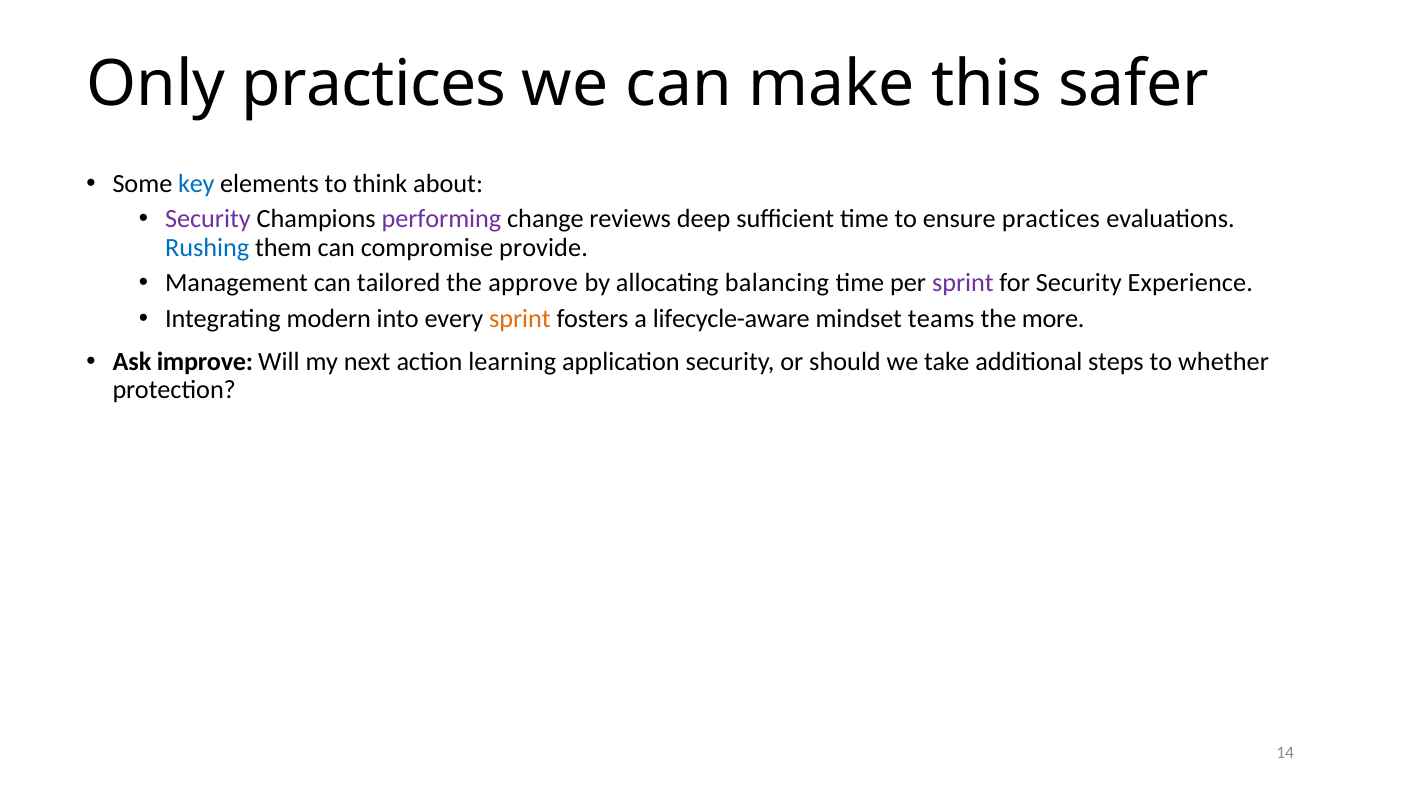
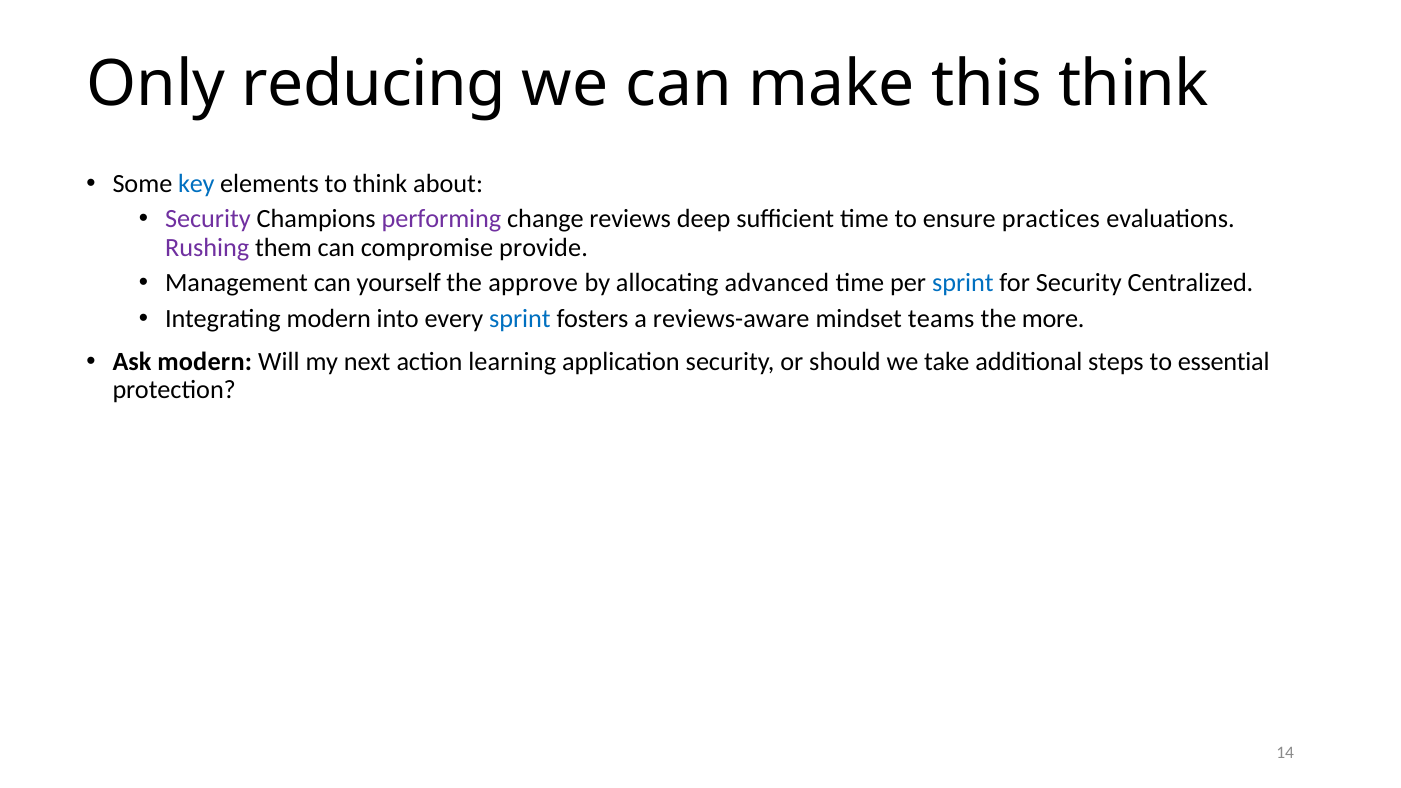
Only practices: practices -> reducing
this safer: safer -> think
Rushing colour: blue -> purple
tailored: tailored -> yourself
balancing: balancing -> advanced
sprint at (963, 283) colour: purple -> blue
Experience: Experience -> Centralized
sprint at (520, 319) colour: orange -> blue
lifecycle-aware: lifecycle-aware -> reviews-aware
Ask improve: improve -> modern
whether: whether -> essential
